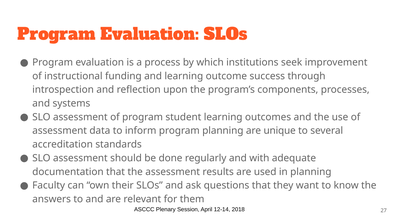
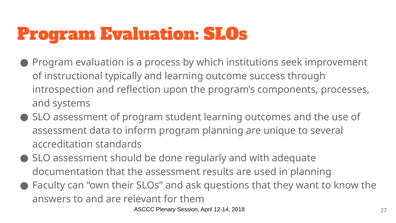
funding: funding -> typically
